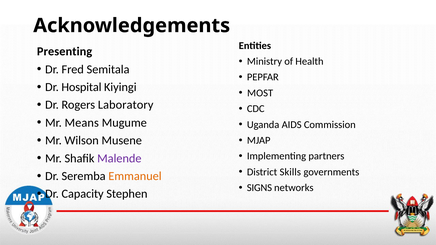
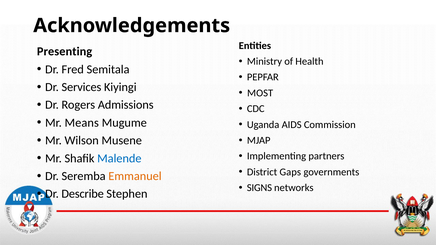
Hospital: Hospital -> Services
Laboratory: Laboratory -> Admissions
Malende colour: purple -> blue
Skills: Skills -> Gaps
Capacity: Capacity -> Describe
